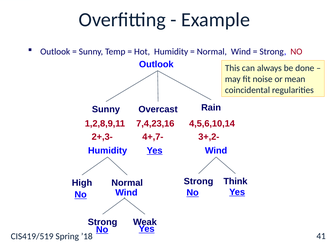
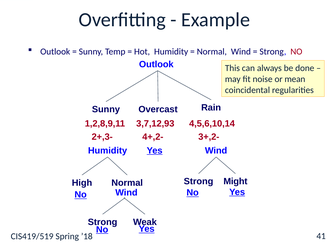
7,4,23,16: 7,4,23,16 -> 3,7,12,93
4+,7-: 4+,7- -> 4+,2-
Think: Think -> Might
